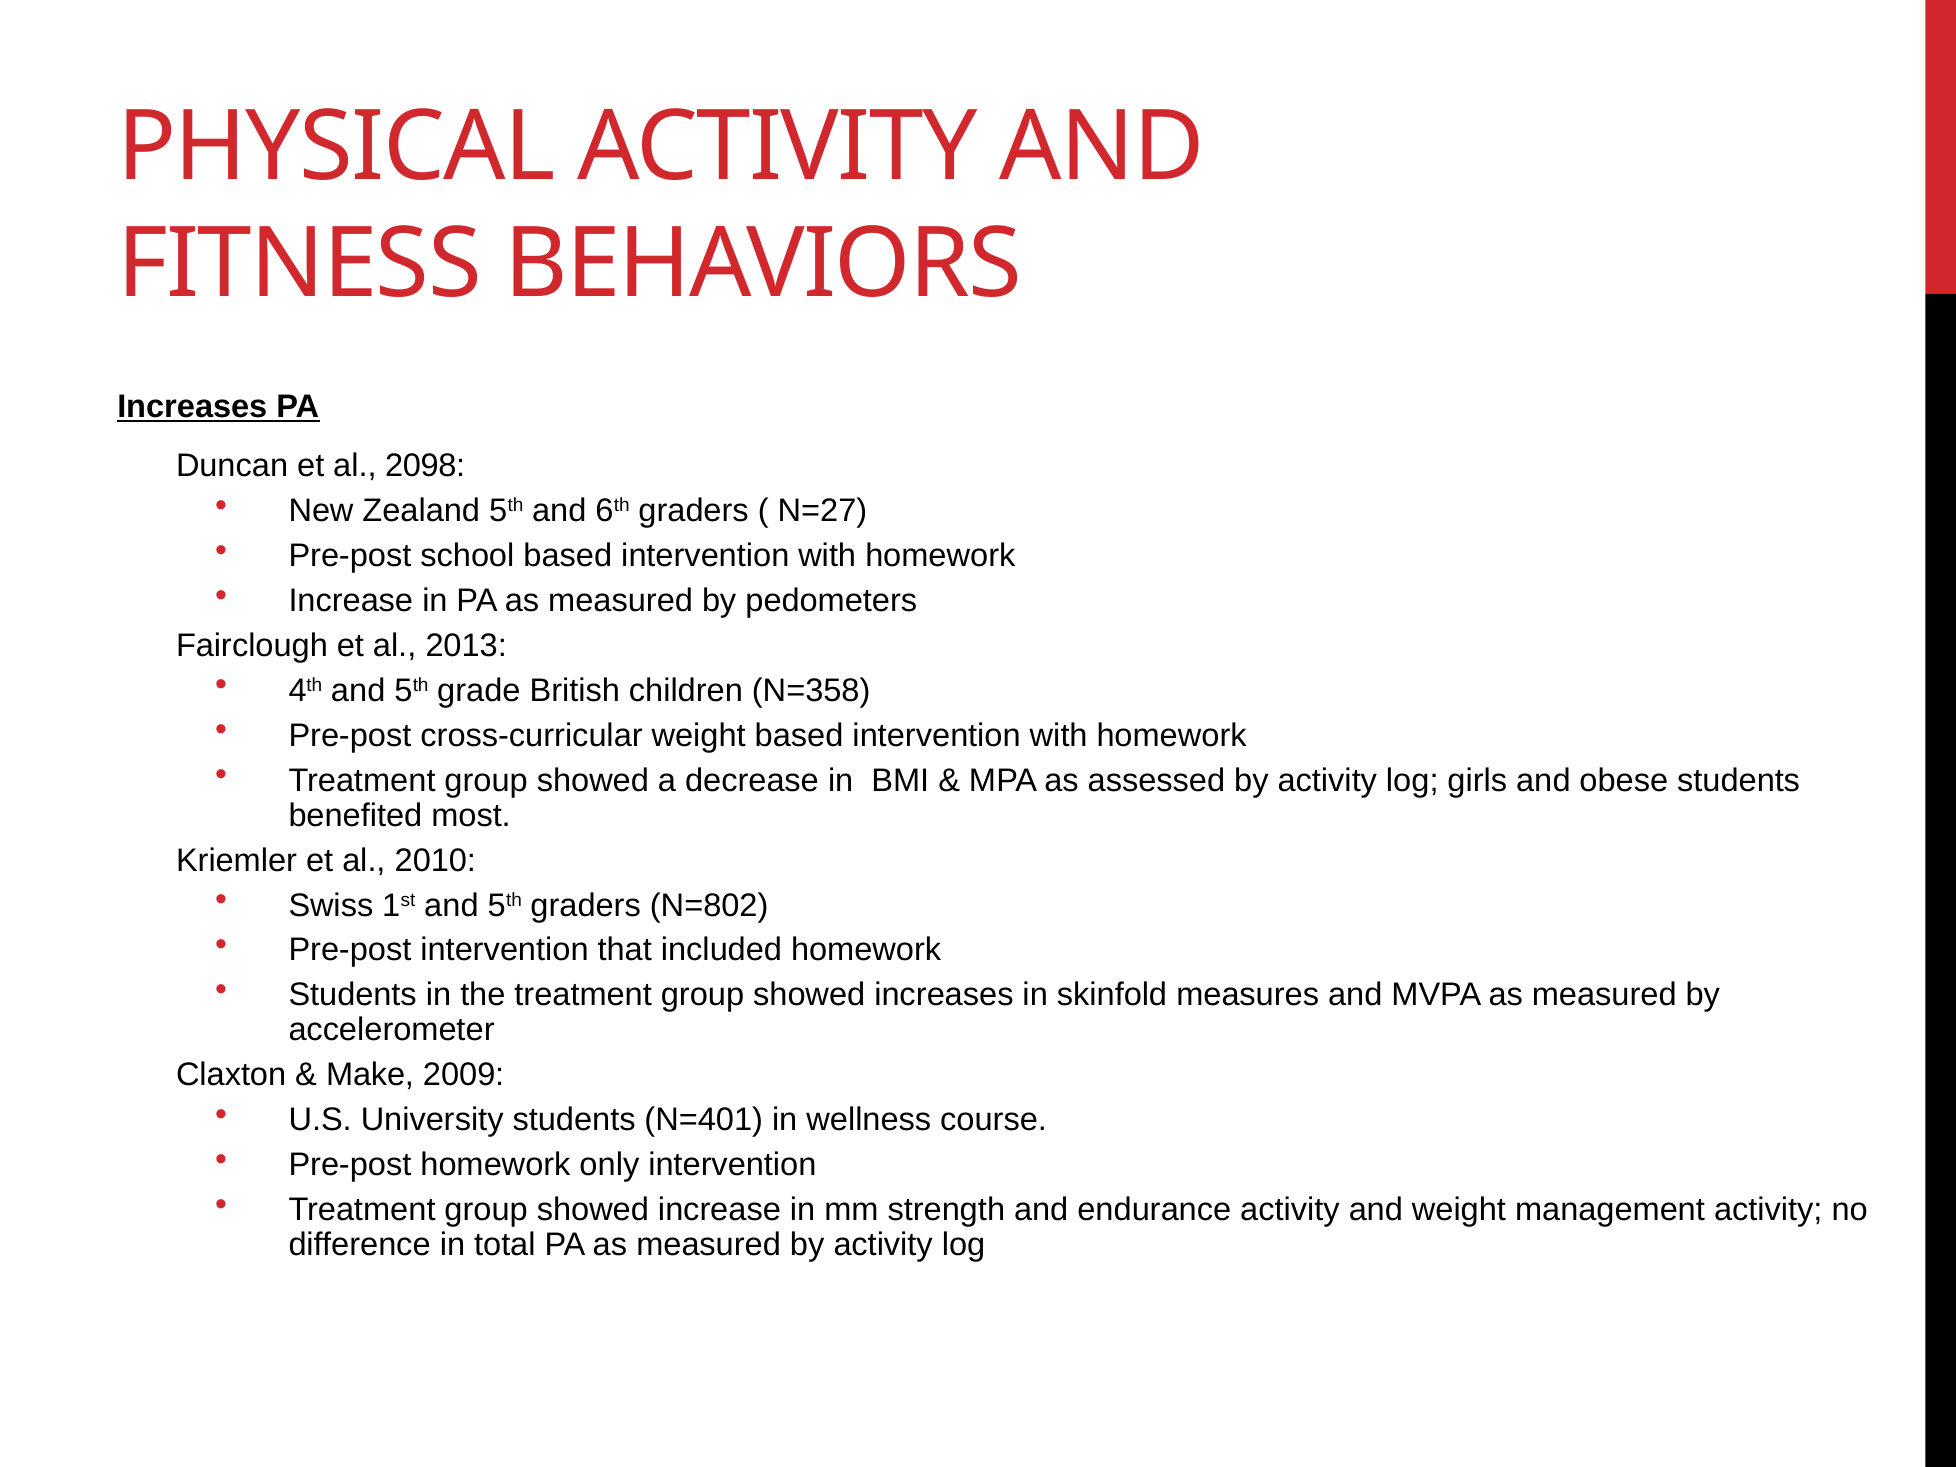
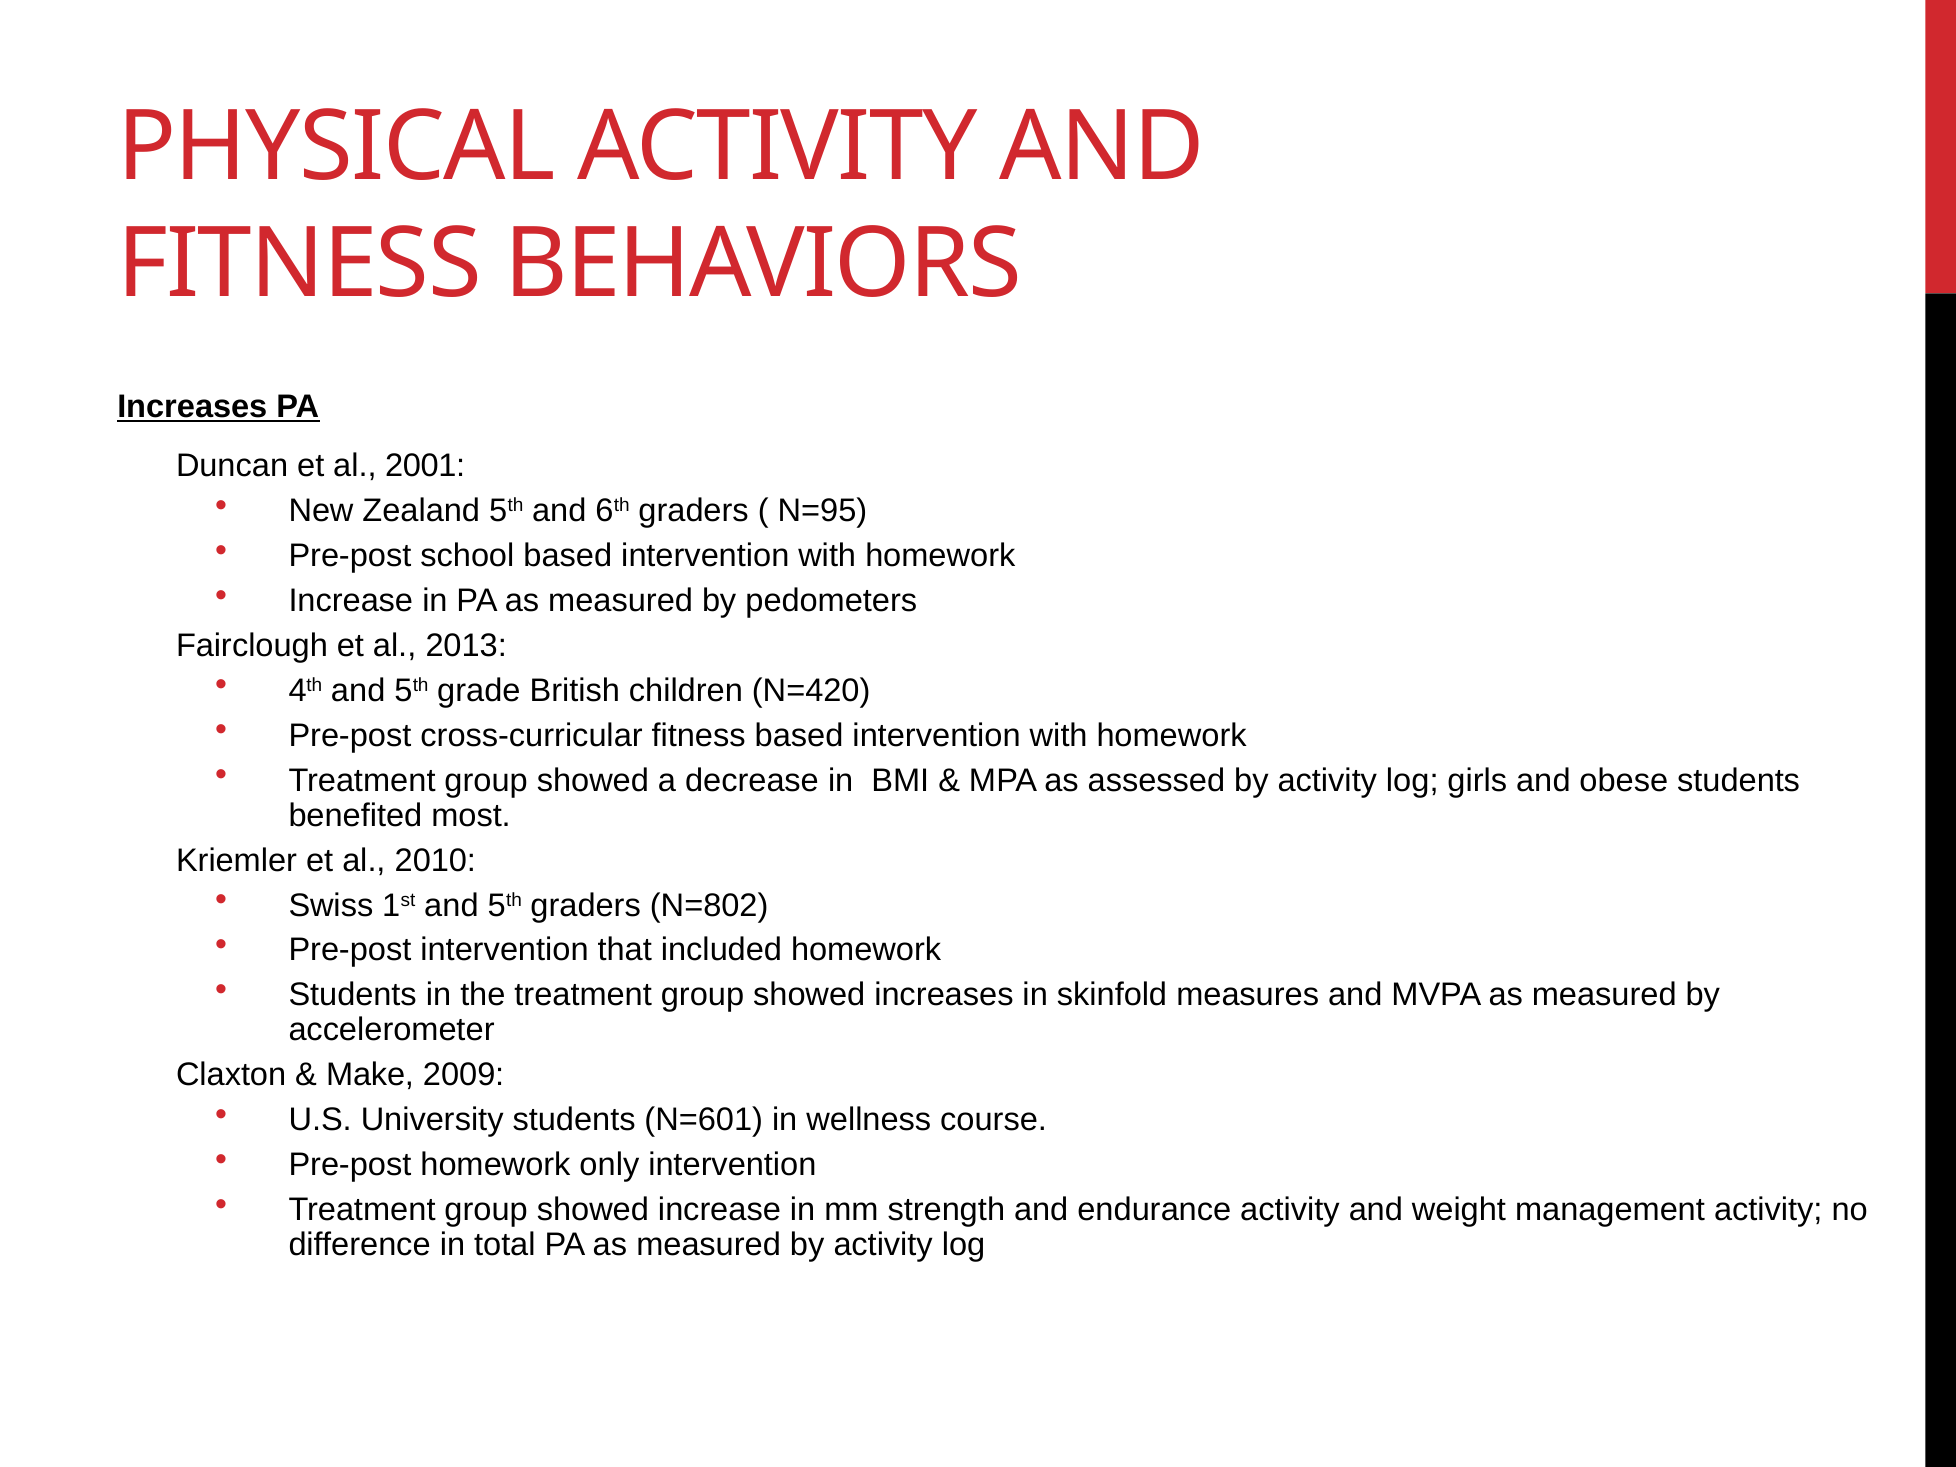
2098: 2098 -> 2001
N=27: N=27 -> N=95
N=358: N=358 -> N=420
cross-curricular weight: weight -> fitness
N=401: N=401 -> N=601
